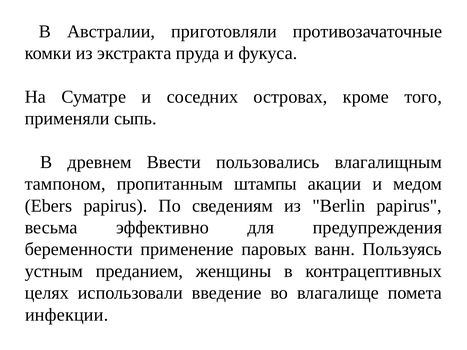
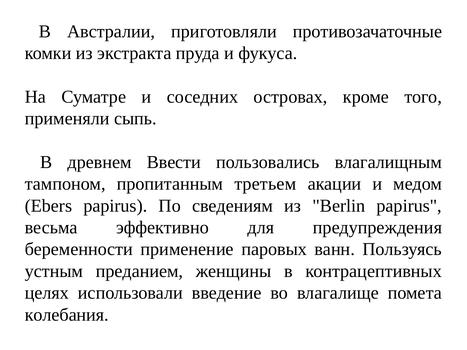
штампы: штампы -> третьем
инфекции: инфекции -> колебания
